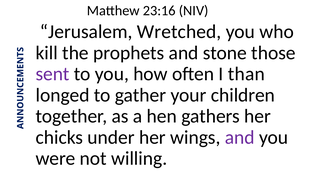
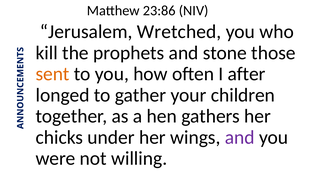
23:16: 23:16 -> 23:86
sent colour: purple -> orange
than: than -> after
